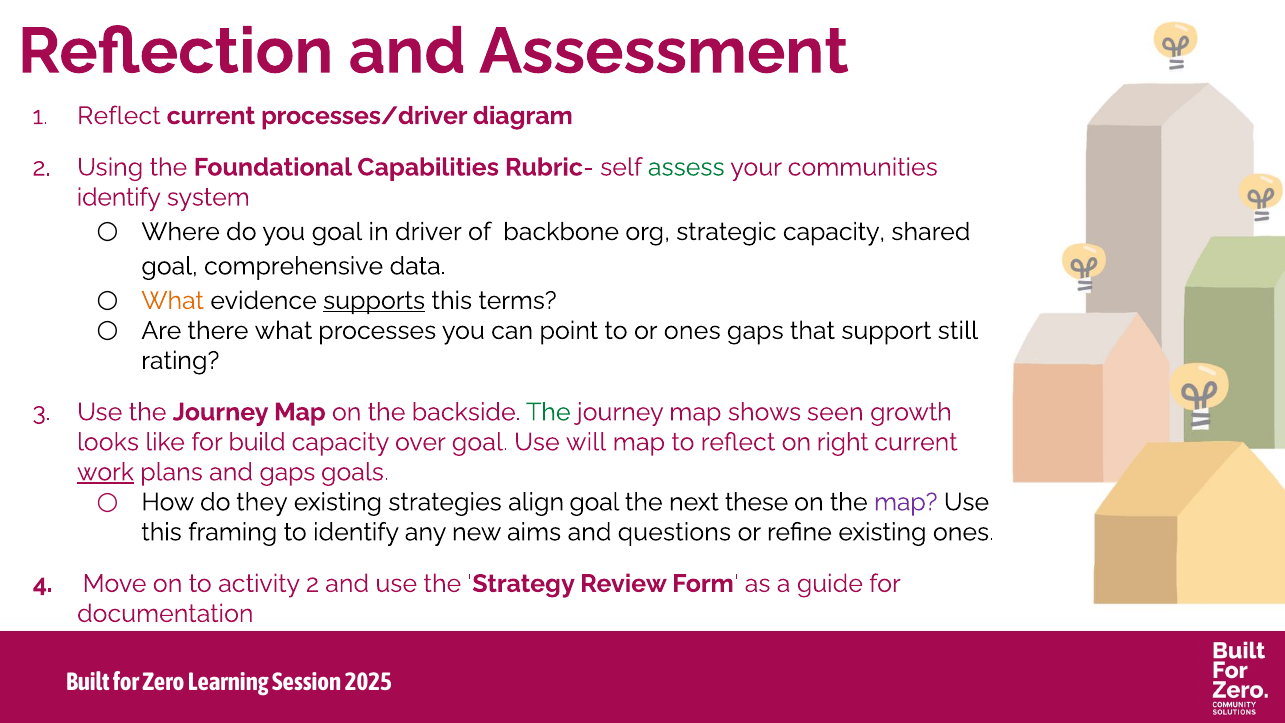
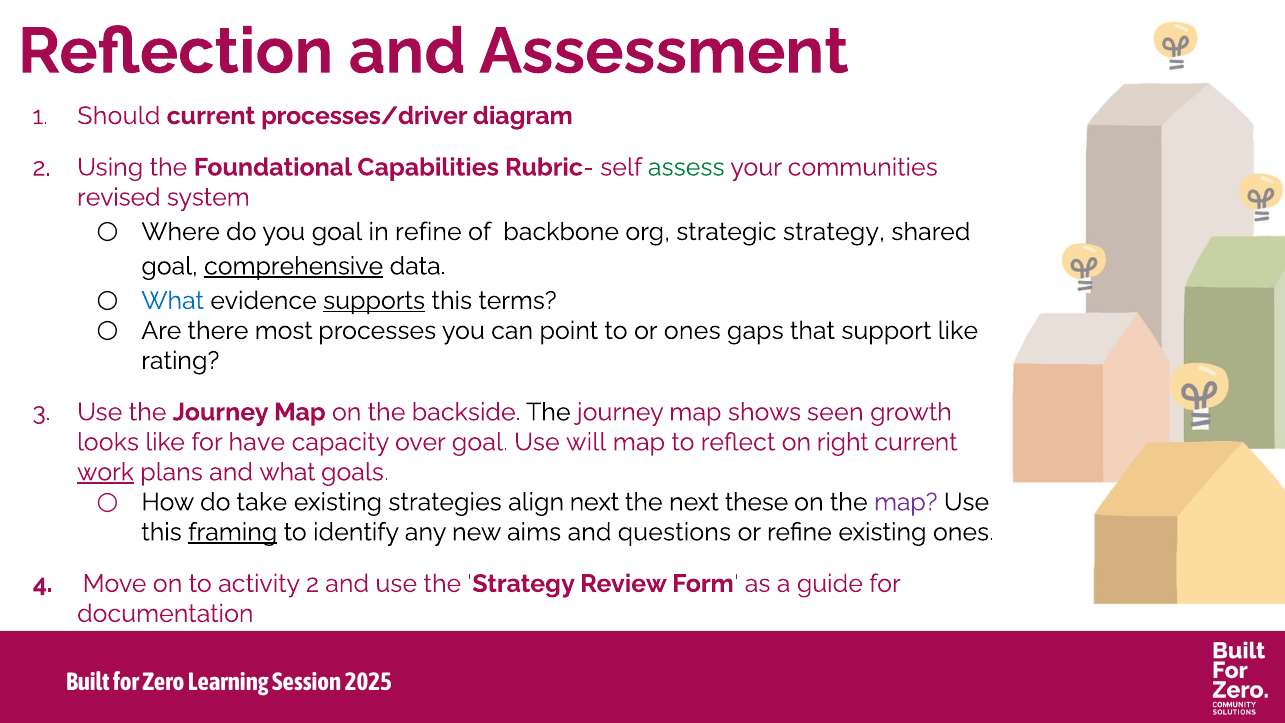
Reflect at (119, 116): Reflect -> Should
identify at (119, 197): identify -> revised
in driver: driver -> refine
strategic capacity: capacity -> strategy
comprehensive underline: none -> present
What at (173, 301) colour: orange -> blue
there what: what -> most
support still: still -> like
The at (548, 412) colour: green -> black
build: build -> have
and gaps: gaps -> what
they: they -> take
align goal: goal -> next
framing underline: none -> present
